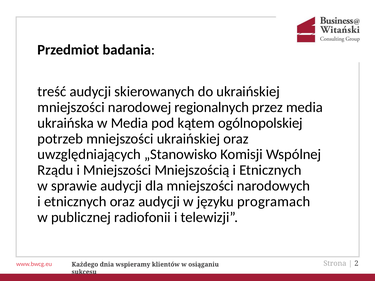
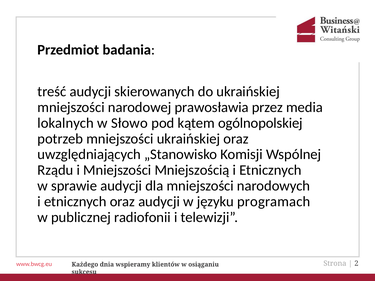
regionalnych: regionalnych -> prawosławia
ukraińska: ukraińska -> lokalnych
w Media: Media -> Słowo
